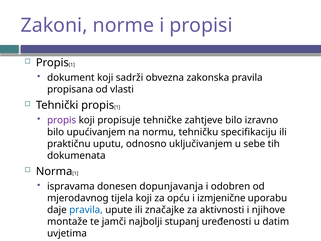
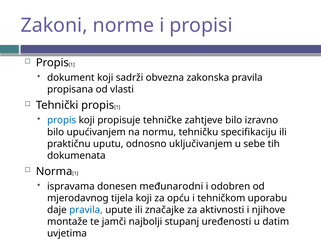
propis at (62, 120) colour: purple -> blue
dopunjavanja: dopunjavanja -> međunarodni
izmjenične: izmjenične -> tehničkom
